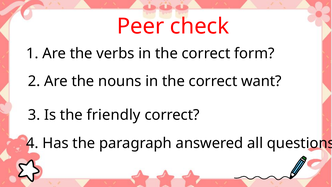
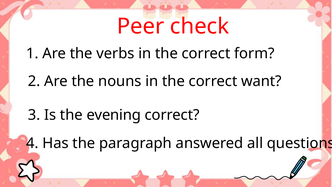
friendly: friendly -> evening
